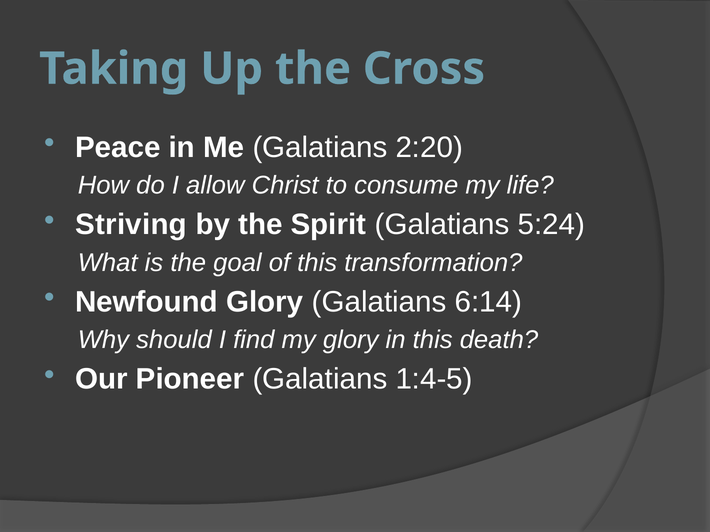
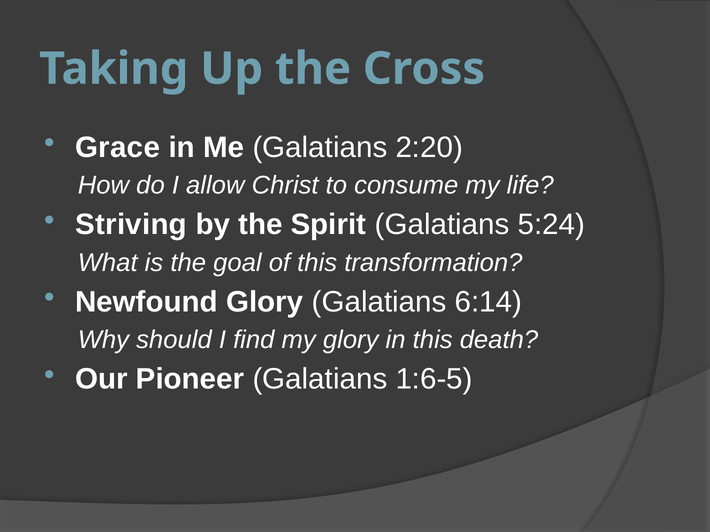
Peace: Peace -> Grace
1:4-5: 1:4-5 -> 1:6-5
